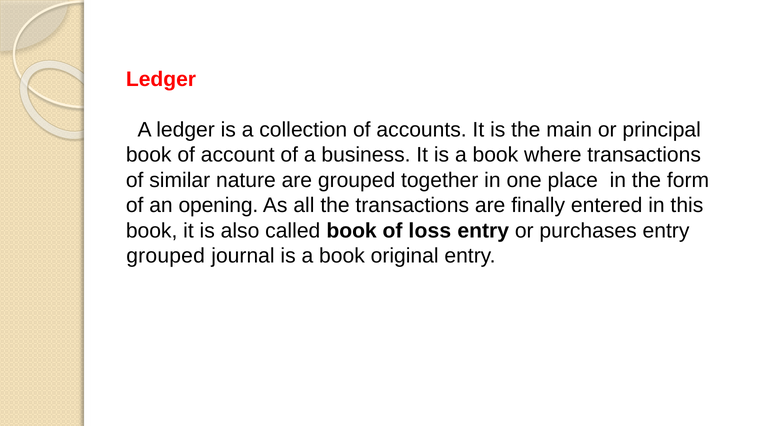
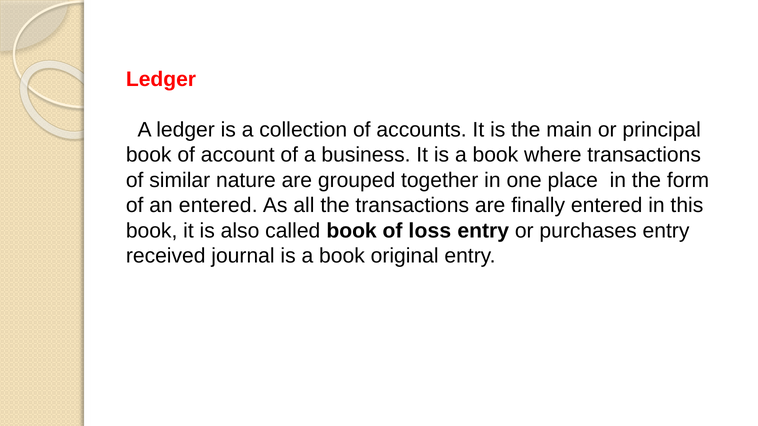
an opening: opening -> entered
grouped at (166, 256): grouped -> received
